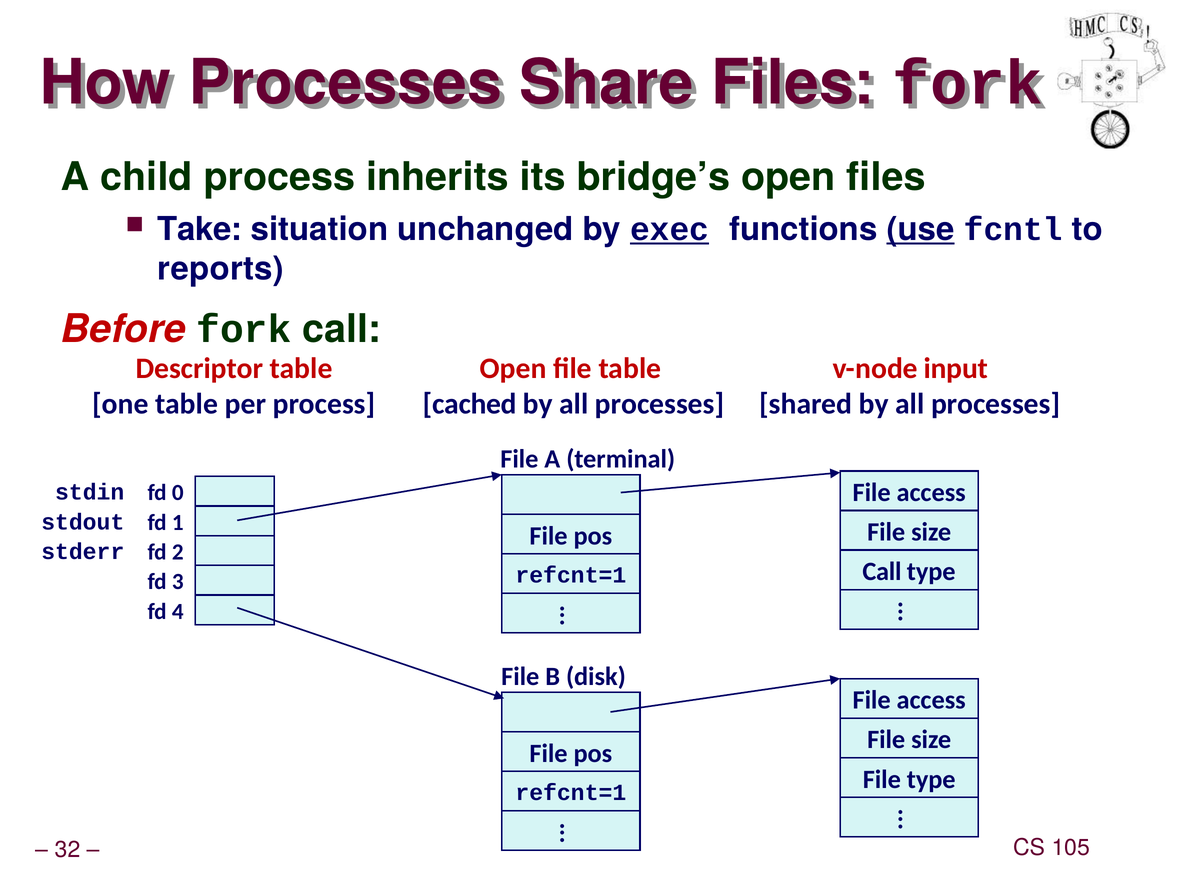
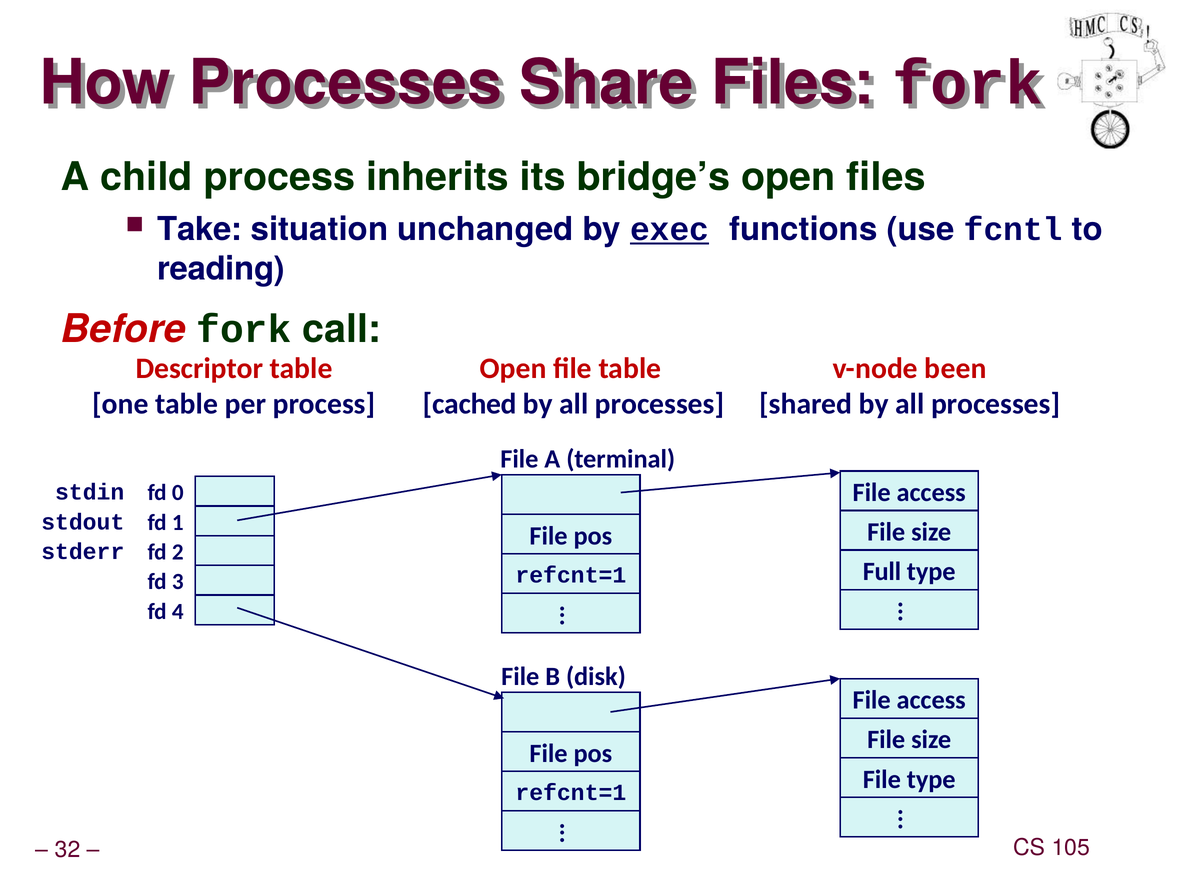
use underline: present -> none
reports: reports -> reading
input: input -> been
Call at (882, 571): Call -> Full
